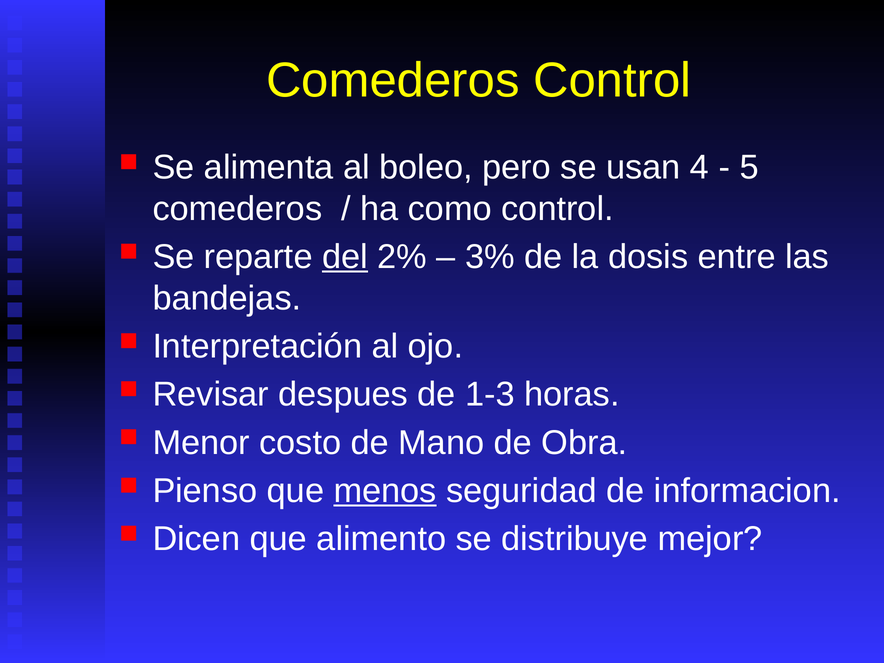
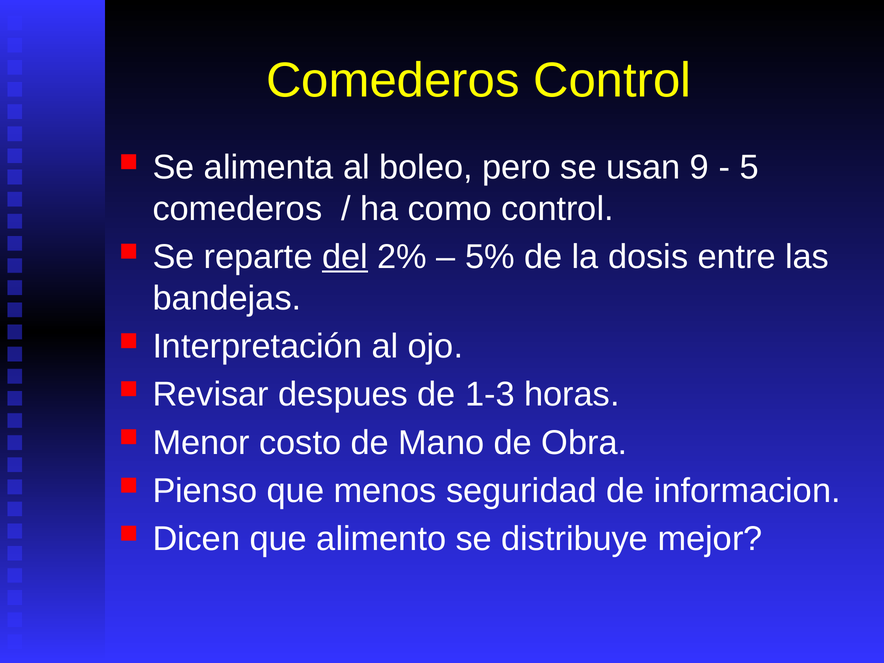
4: 4 -> 9
3%: 3% -> 5%
menos underline: present -> none
